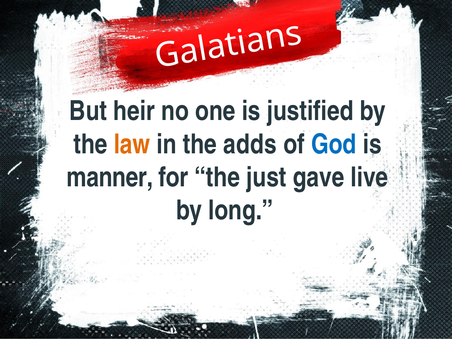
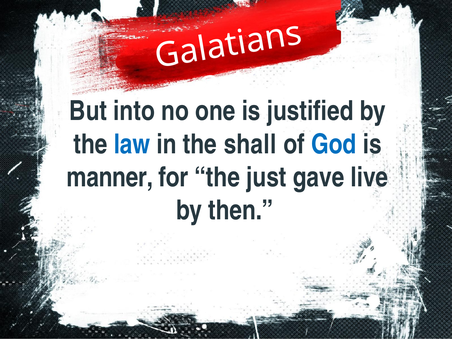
heir: heir -> into
law colour: orange -> blue
adds: adds -> shall
long: long -> then
